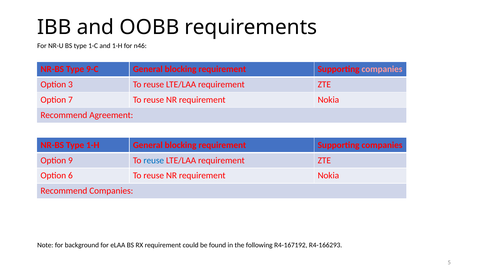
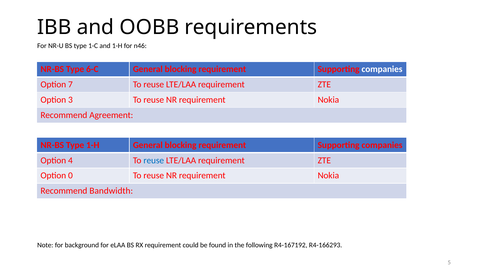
9-C: 9-C -> 6-C
companies at (382, 69) colour: pink -> white
3: 3 -> 7
7: 7 -> 3
9: 9 -> 4
6: 6 -> 0
Recommend Companies: Companies -> Bandwidth
